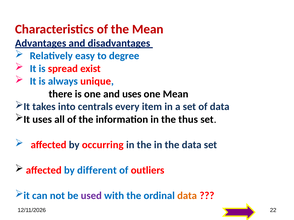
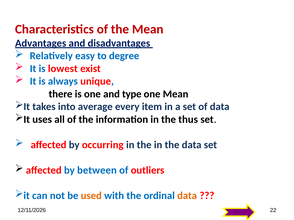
spread: spread -> lowest
and uses: uses -> type
centrals: centrals -> average
different: different -> between
used colour: purple -> orange
